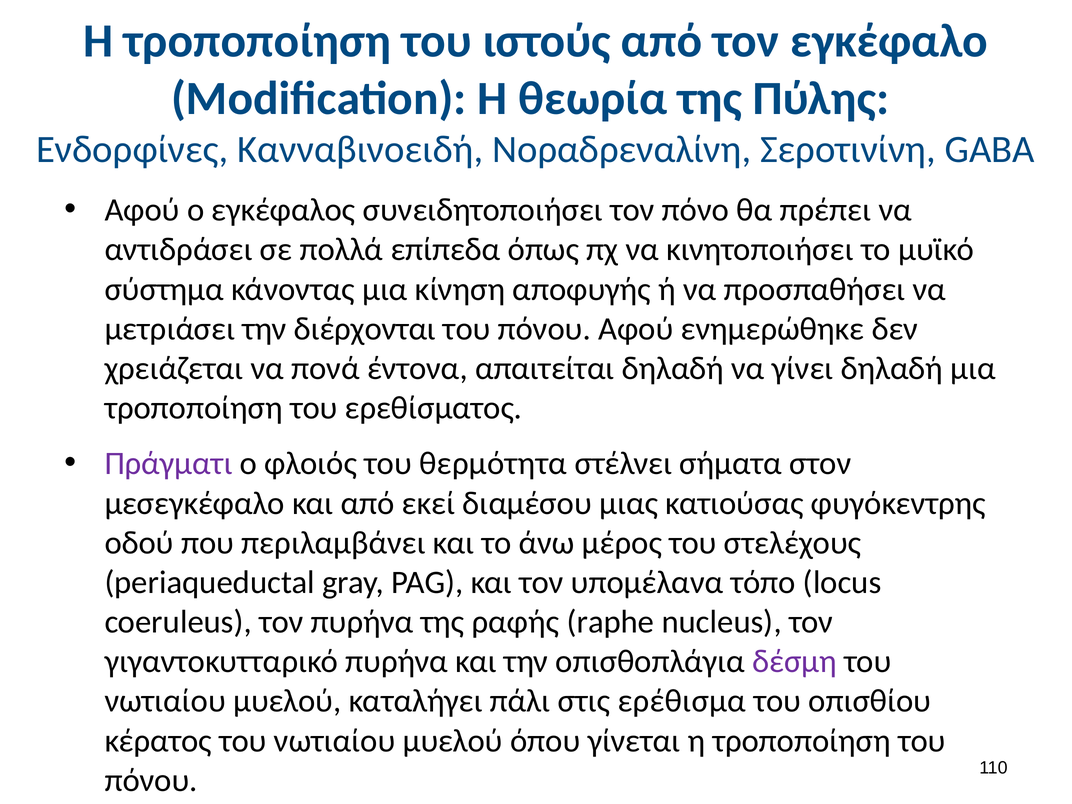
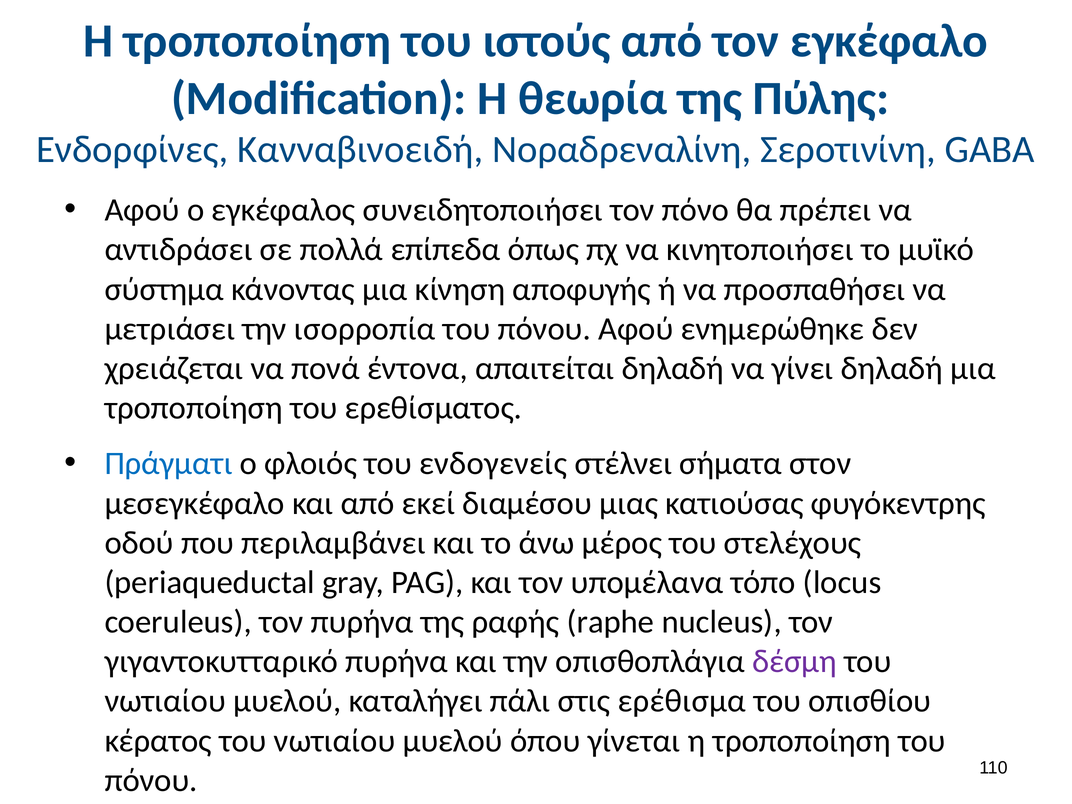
διέρχονται: διέρχονται -> ισορροπία
Πράγματι colour: purple -> blue
θερμότητα: θερμότητα -> ενδογενείς
